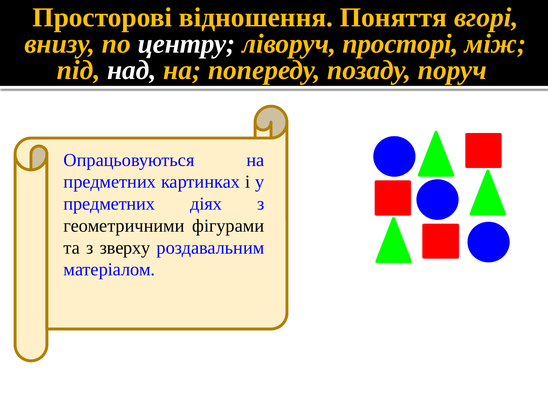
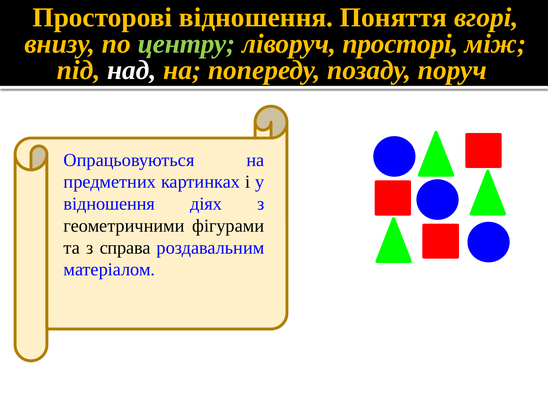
центру colour: white -> light green
предметних at (109, 204): предметних -> відношення
зверху: зверху -> справа
